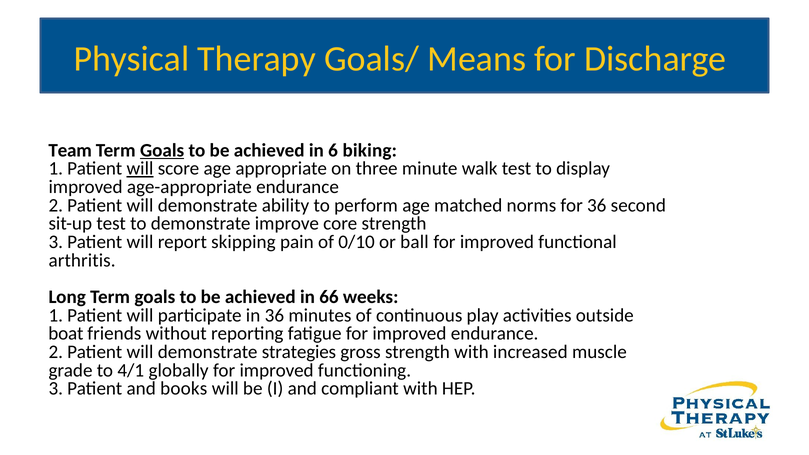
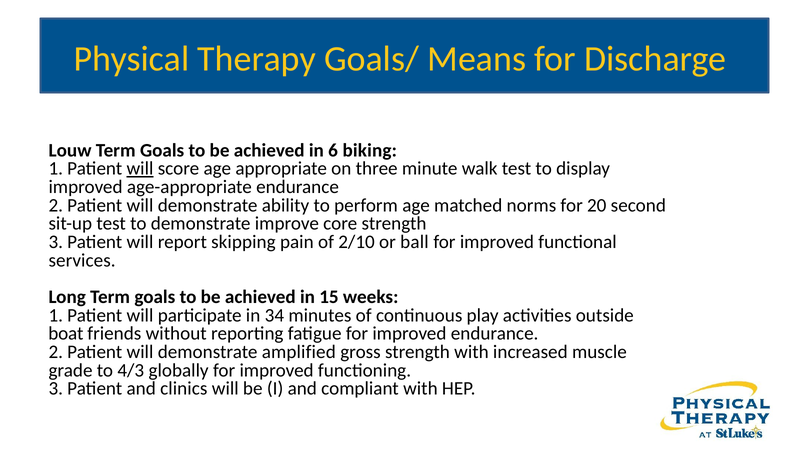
Team: Team -> Louw
Goals at (162, 150) underline: present -> none
for 36: 36 -> 20
0/10: 0/10 -> 2/10
arthritis: arthritis -> services
66: 66 -> 15
in 36: 36 -> 34
strategies: strategies -> amplified
4/1: 4/1 -> 4/3
books: books -> clinics
